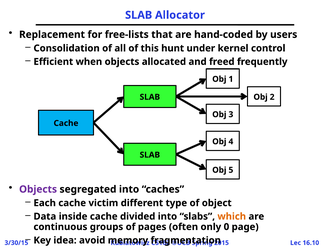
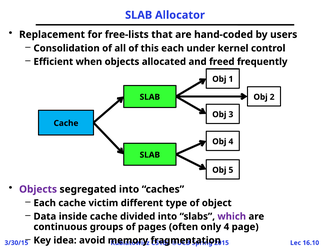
this hunt: hunt -> each
which colour: orange -> purple
only 0: 0 -> 4
